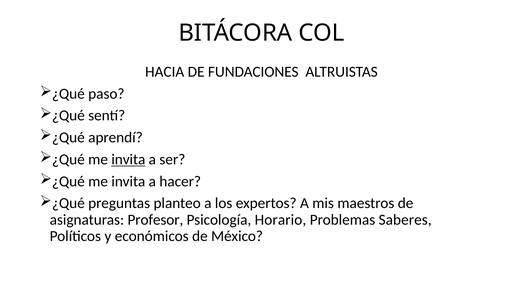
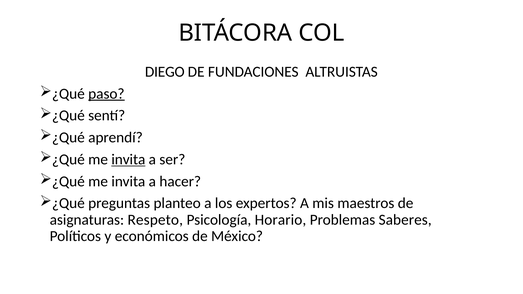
HACIA: HACIA -> DIEGO
paso underline: none -> present
Profesor: Profesor -> Respeto
